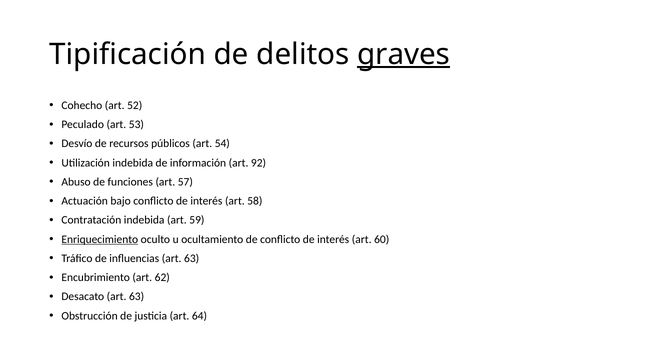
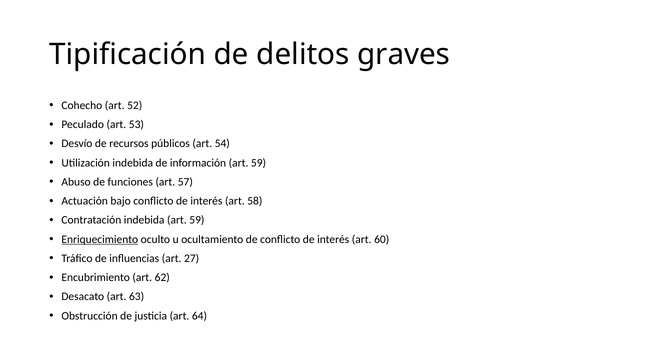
graves underline: present -> none
información art 92: 92 -> 59
influencias art 63: 63 -> 27
